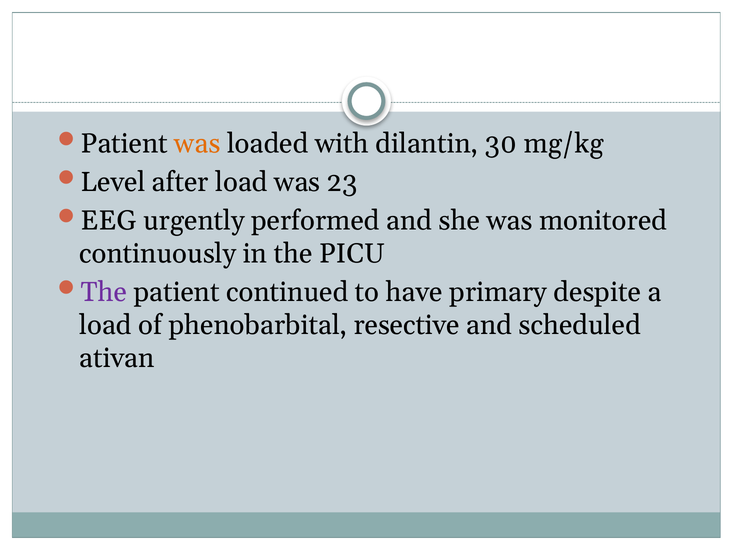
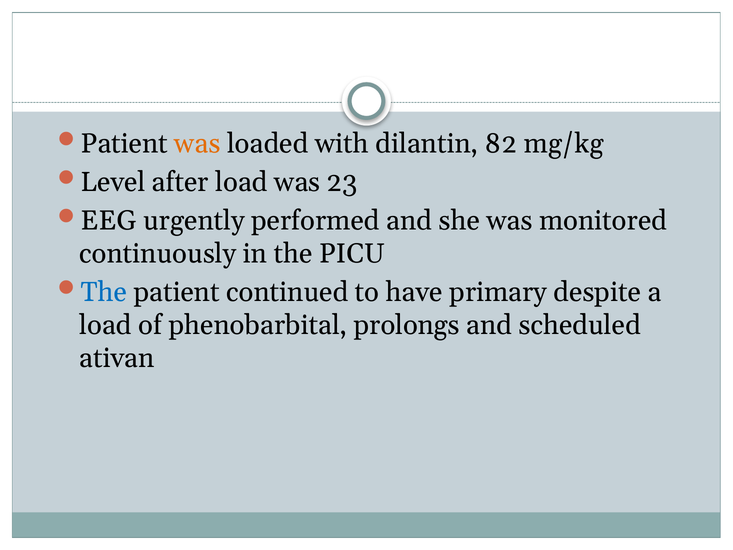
30: 30 -> 82
The at (104, 292) colour: purple -> blue
resective: resective -> prolongs
